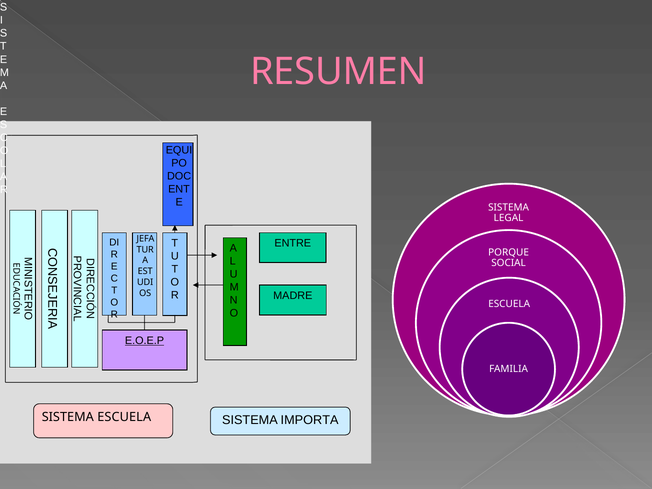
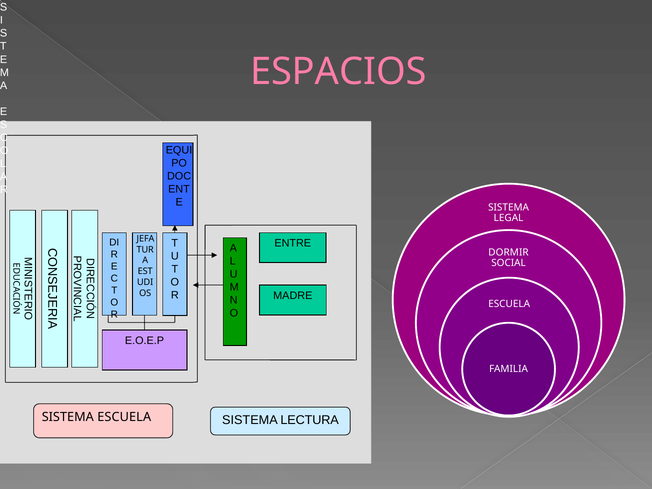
RESUMEN: RESUMEN -> ESPACIOS
PORQUE: PORQUE -> DORMIR
E.O.E.P underline: present -> none
IMPORTA: IMPORTA -> LECTURA
